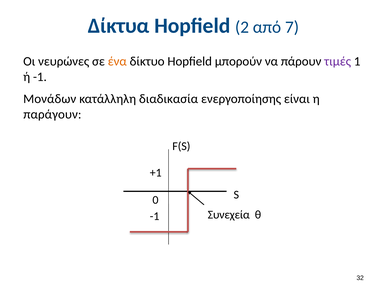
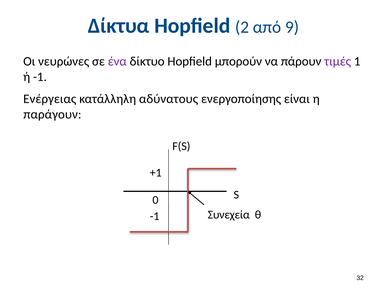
7: 7 -> 9
ένα colour: orange -> purple
Μονάδων: Μονάδων -> Ενέργειας
διαδικασία: διαδικασία -> αδύνατους
